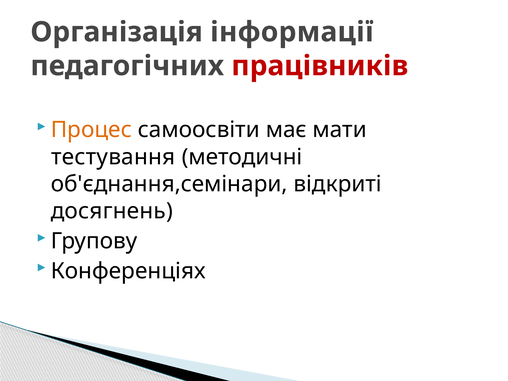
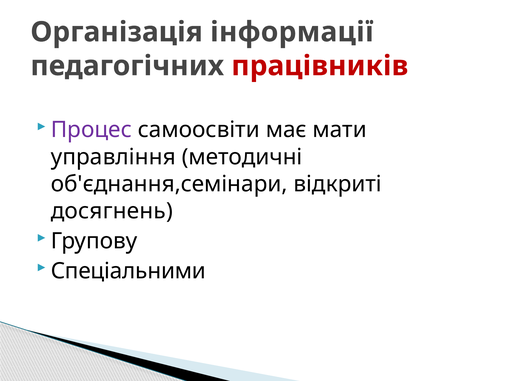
Процес colour: orange -> purple
тестування: тестування -> управління
Конференціях: Конференціях -> Спеціальними
